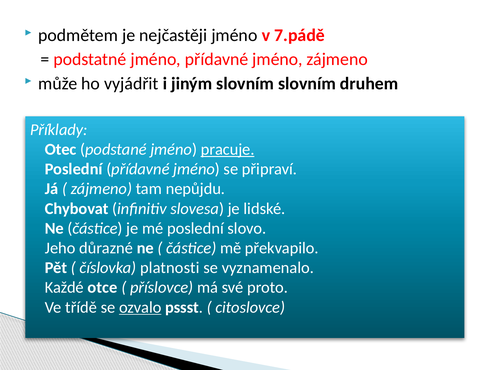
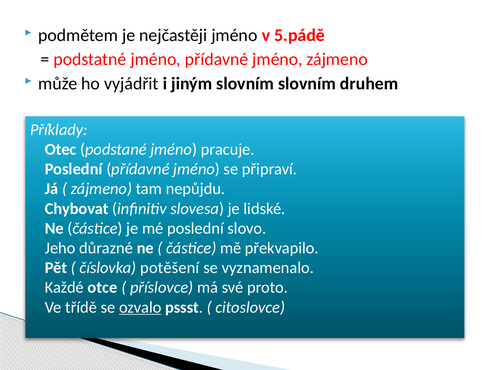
7.pádě: 7.pádě -> 5.pádě
pracuje underline: present -> none
platnosti: platnosti -> potěšení
